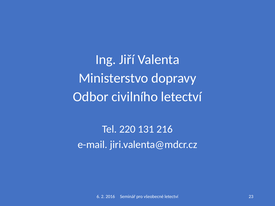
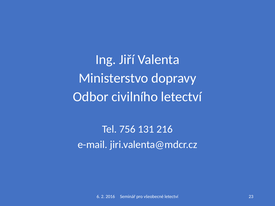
220: 220 -> 756
